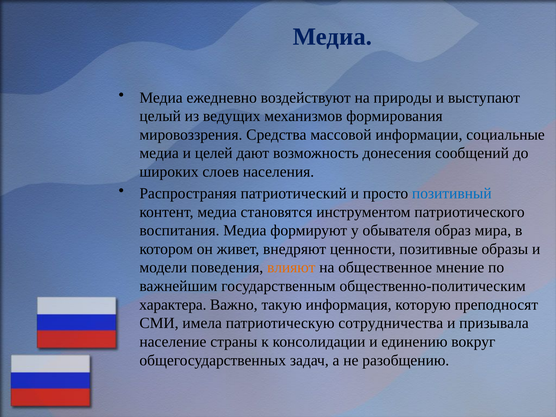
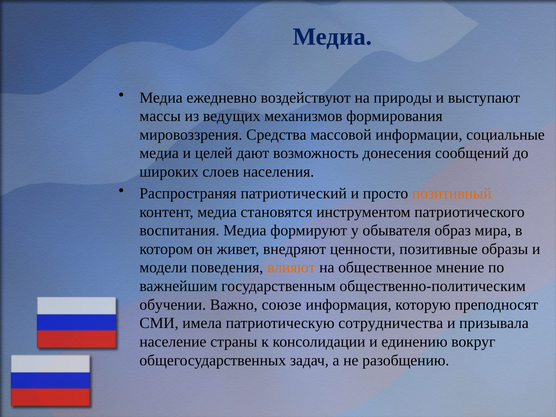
целый: целый -> массы
позитивный colour: blue -> orange
характера: характера -> обучении
такую: такую -> союзе
